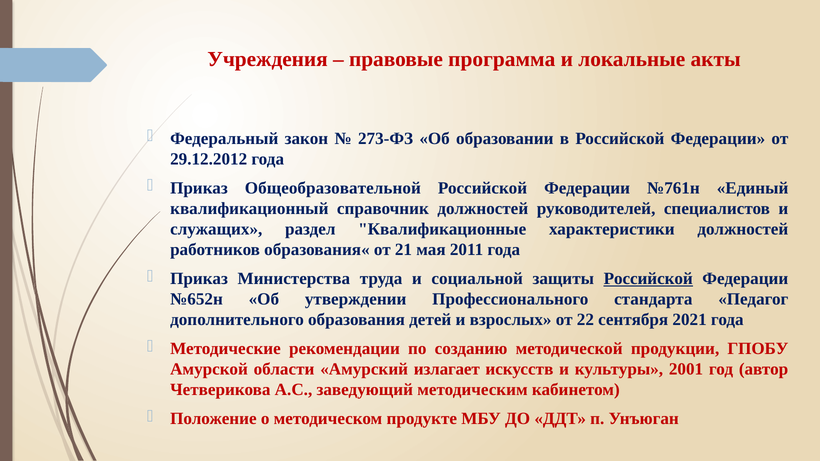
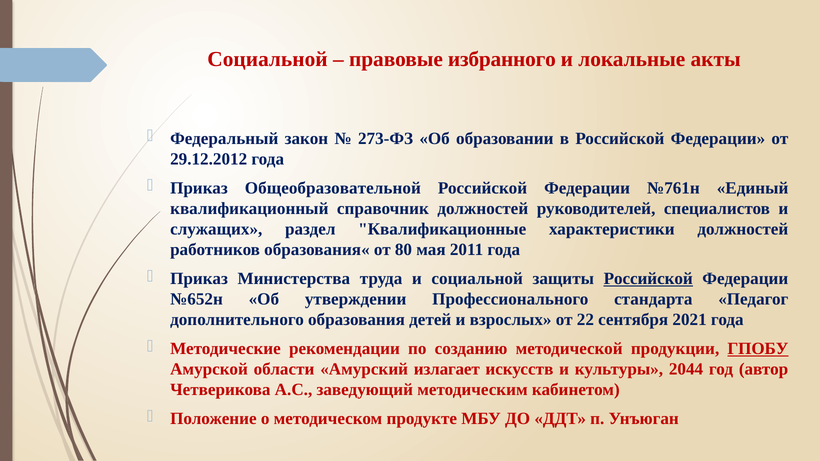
Учреждения at (268, 59): Учреждения -> Социальной
программа: программа -> избранного
21: 21 -> 80
ГПОБУ underline: none -> present
2001: 2001 -> 2044
